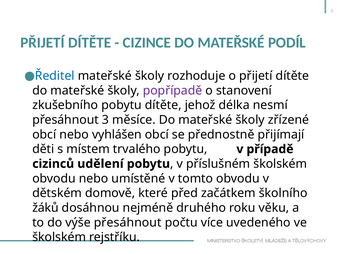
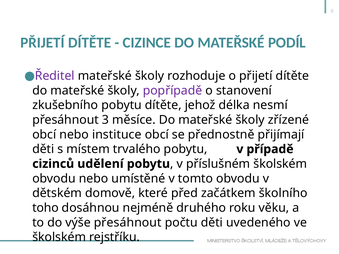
Ředitel colour: blue -> purple
vyhlášen: vyhlášen -> instituce
žáků: žáků -> toho
počtu více: více -> děti
